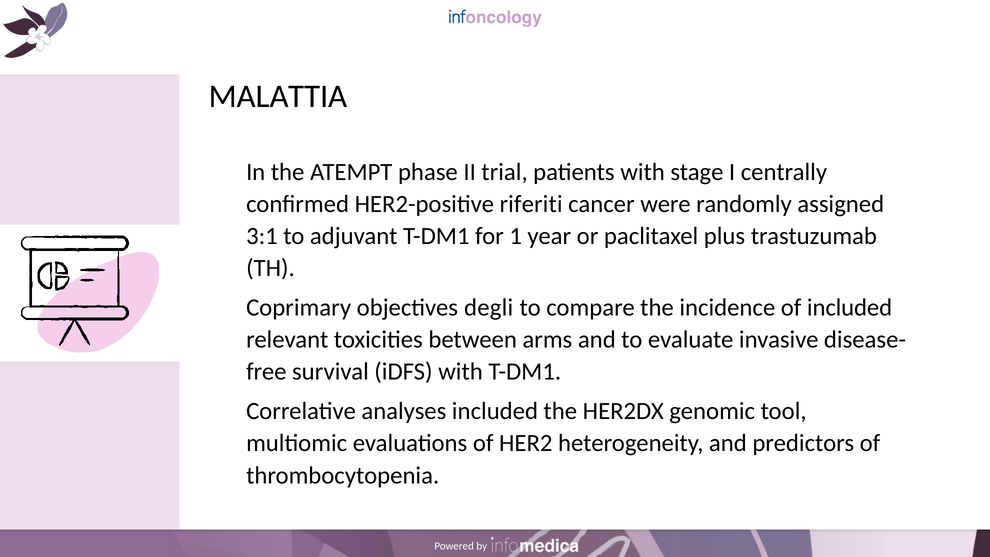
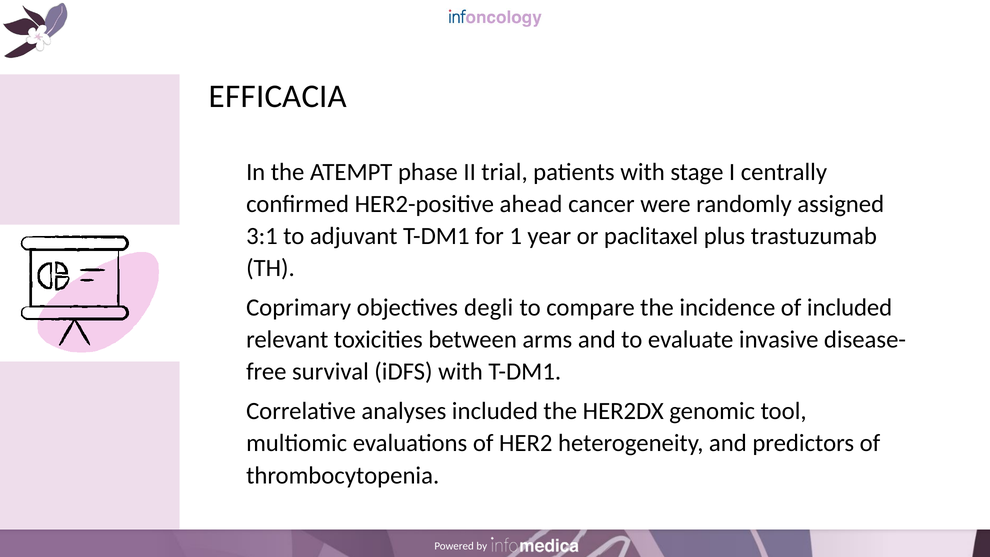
MALATTIA: MALATTIA -> EFFICACIA
riferiti: riferiti -> ahead
